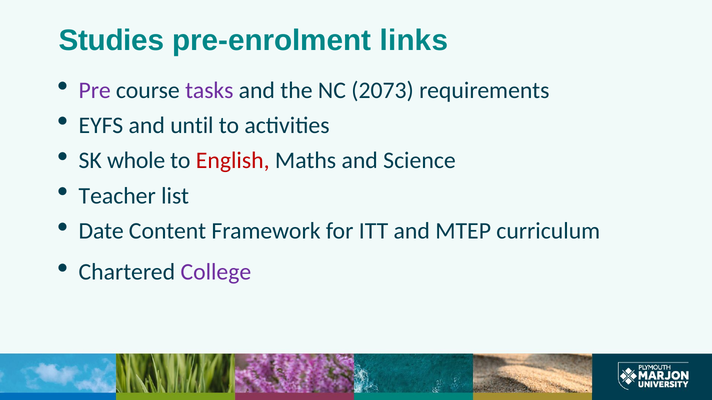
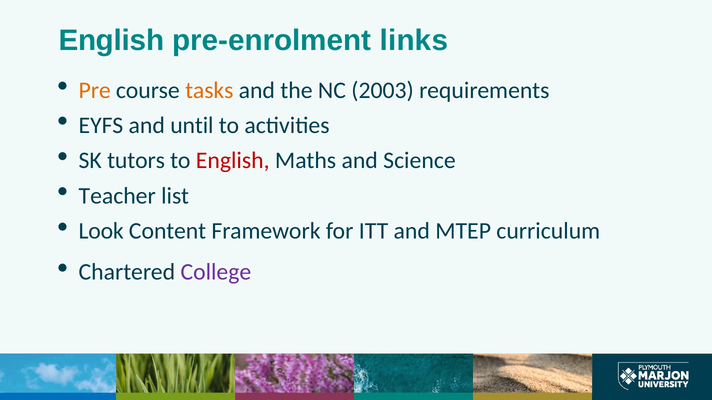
Studies at (111, 40): Studies -> English
Pre colour: purple -> orange
tasks colour: purple -> orange
2073: 2073 -> 2003
whole: whole -> tutors
Date: Date -> Look
